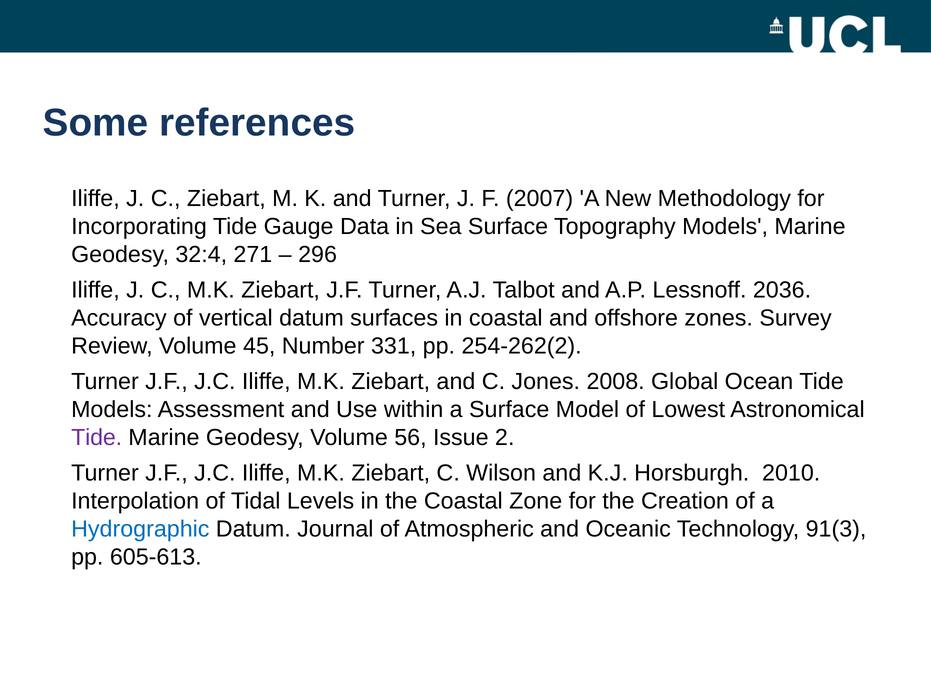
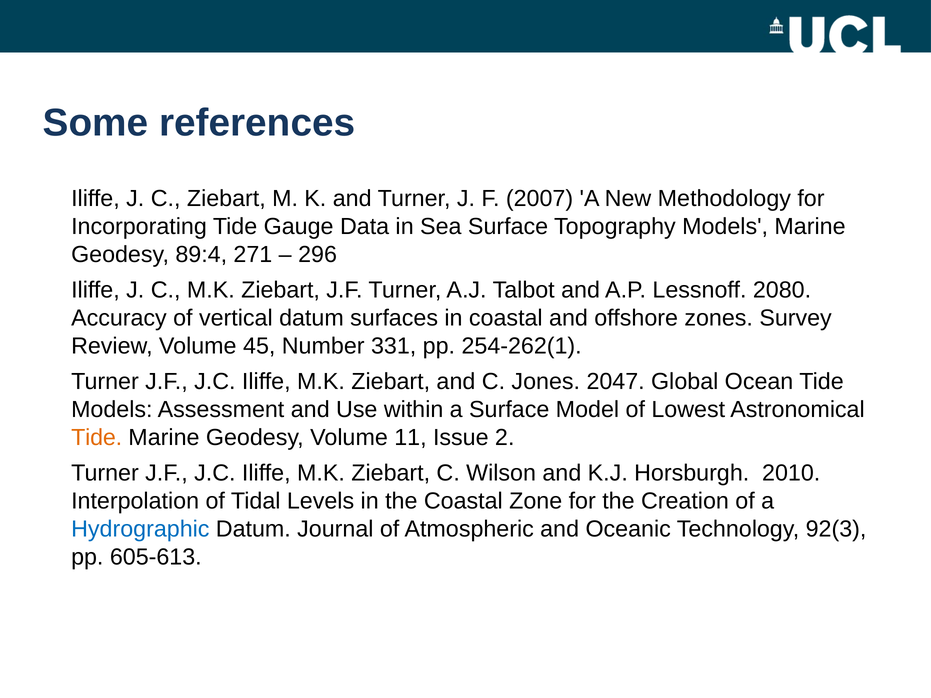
32:4: 32:4 -> 89:4
2036: 2036 -> 2080
254-262(2: 254-262(2 -> 254-262(1
2008: 2008 -> 2047
Tide at (97, 438) colour: purple -> orange
56: 56 -> 11
91(3: 91(3 -> 92(3
